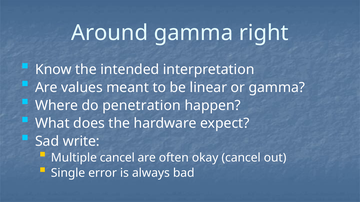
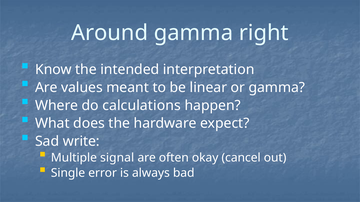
penetration: penetration -> calculations
Multiple cancel: cancel -> signal
